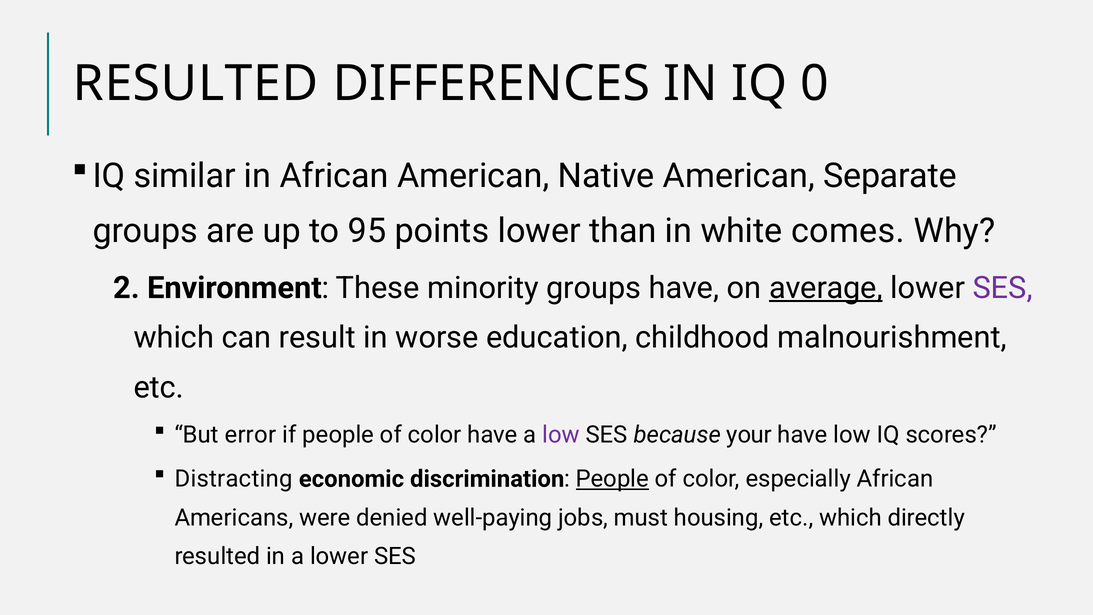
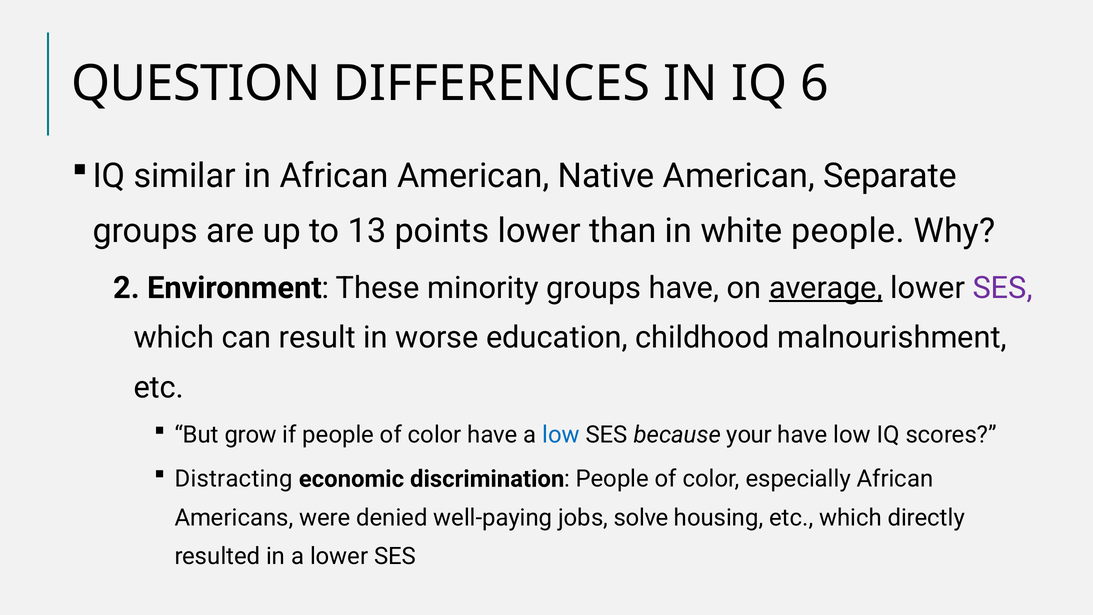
RESULTED at (196, 84): RESULTED -> QUESTION
0: 0 -> 6
95: 95 -> 13
white comes: comes -> people
error: error -> grow
low at (561, 435) colour: purple -> blue
People at (612, 479) underline: present -> none
must: must -> solve
